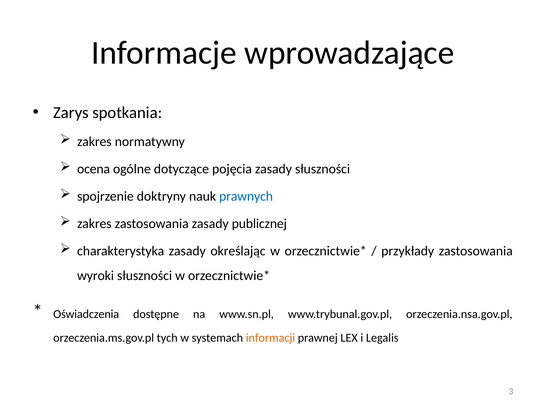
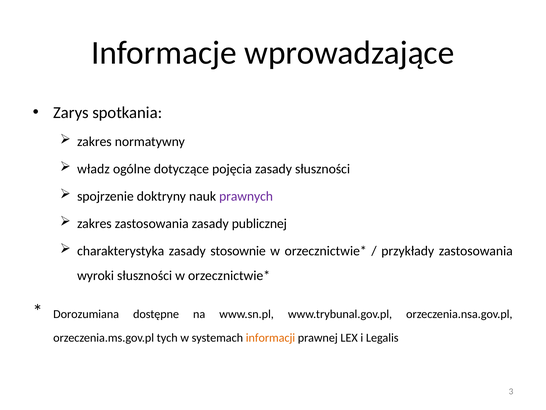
ocena: ocena -> władz
prawnych colour: blue -> purple
określając: określając -> stosownie
Oświadczenia: Oświadczenia -> Dorozumiana
